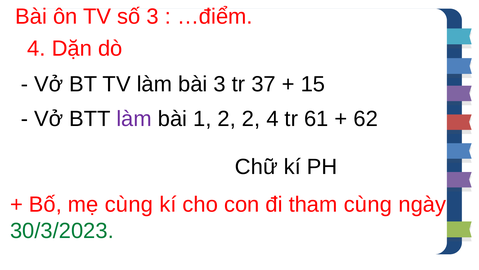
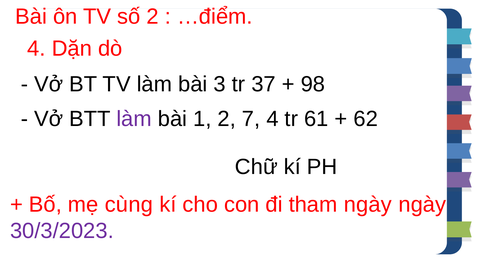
số 3: 3 -> 2
15: 15 -> 98
2 2: 2 -> 7
tham cùng: cùng -> ngày
30/3/2023 colour: green -> purple
